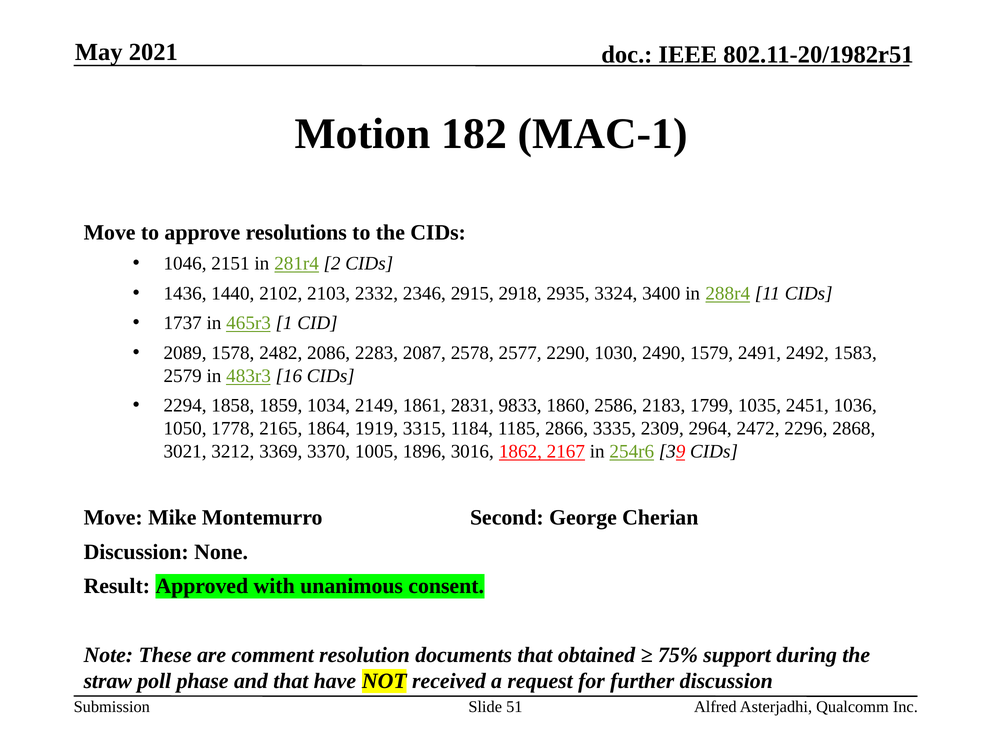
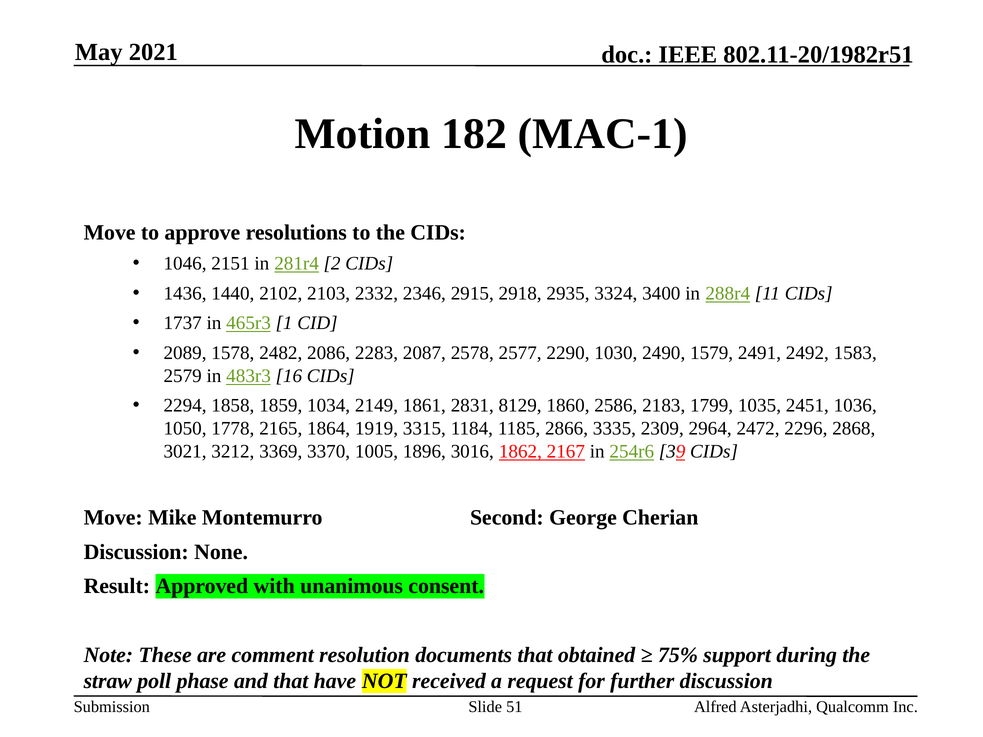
9833: 9833 -> 8129
